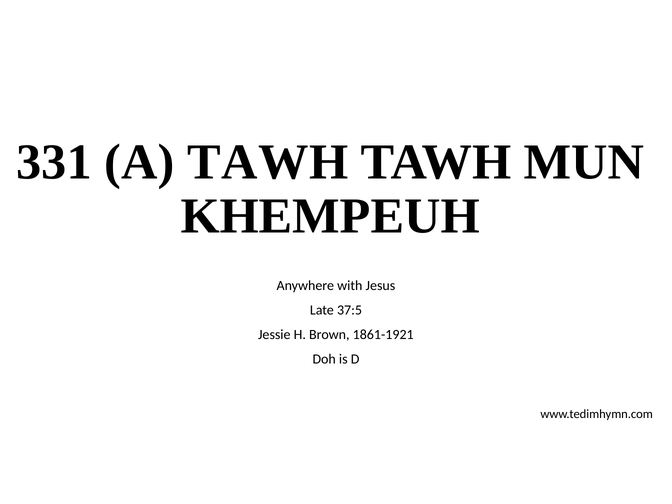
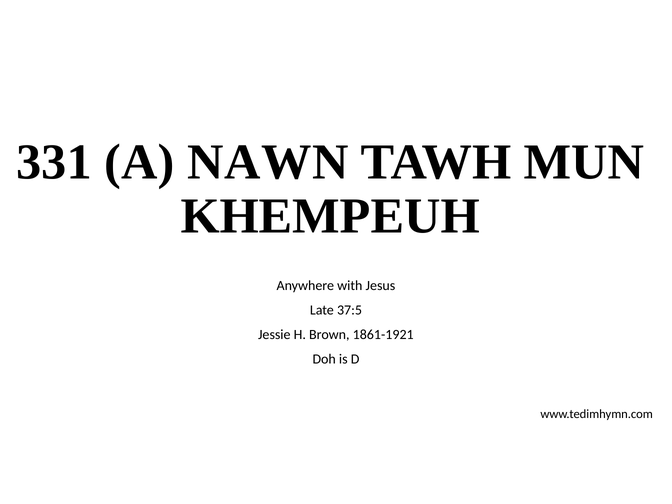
A TAWH: TAWH -> NAWN
